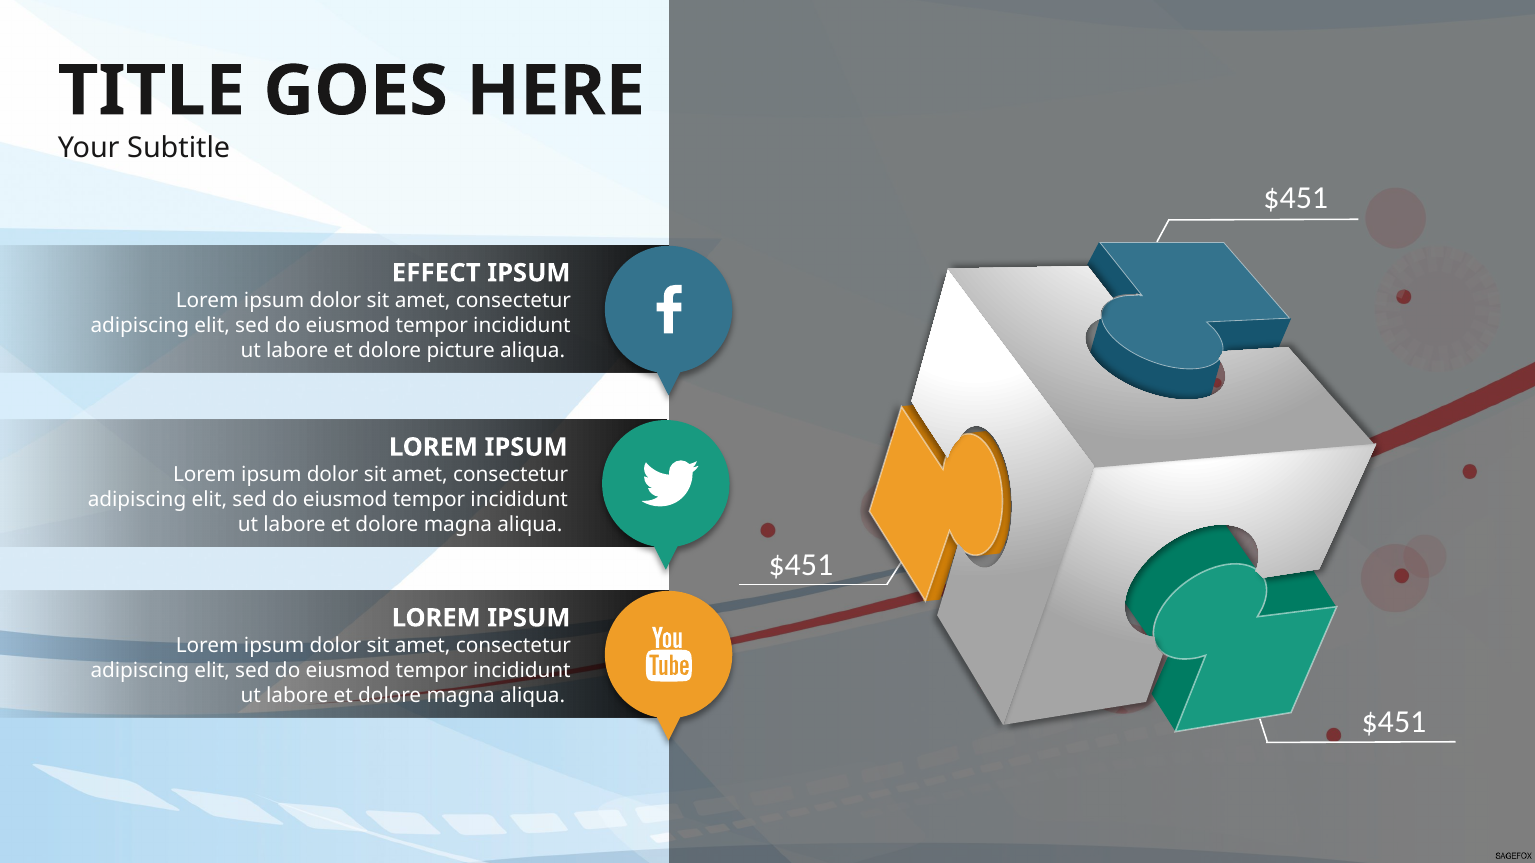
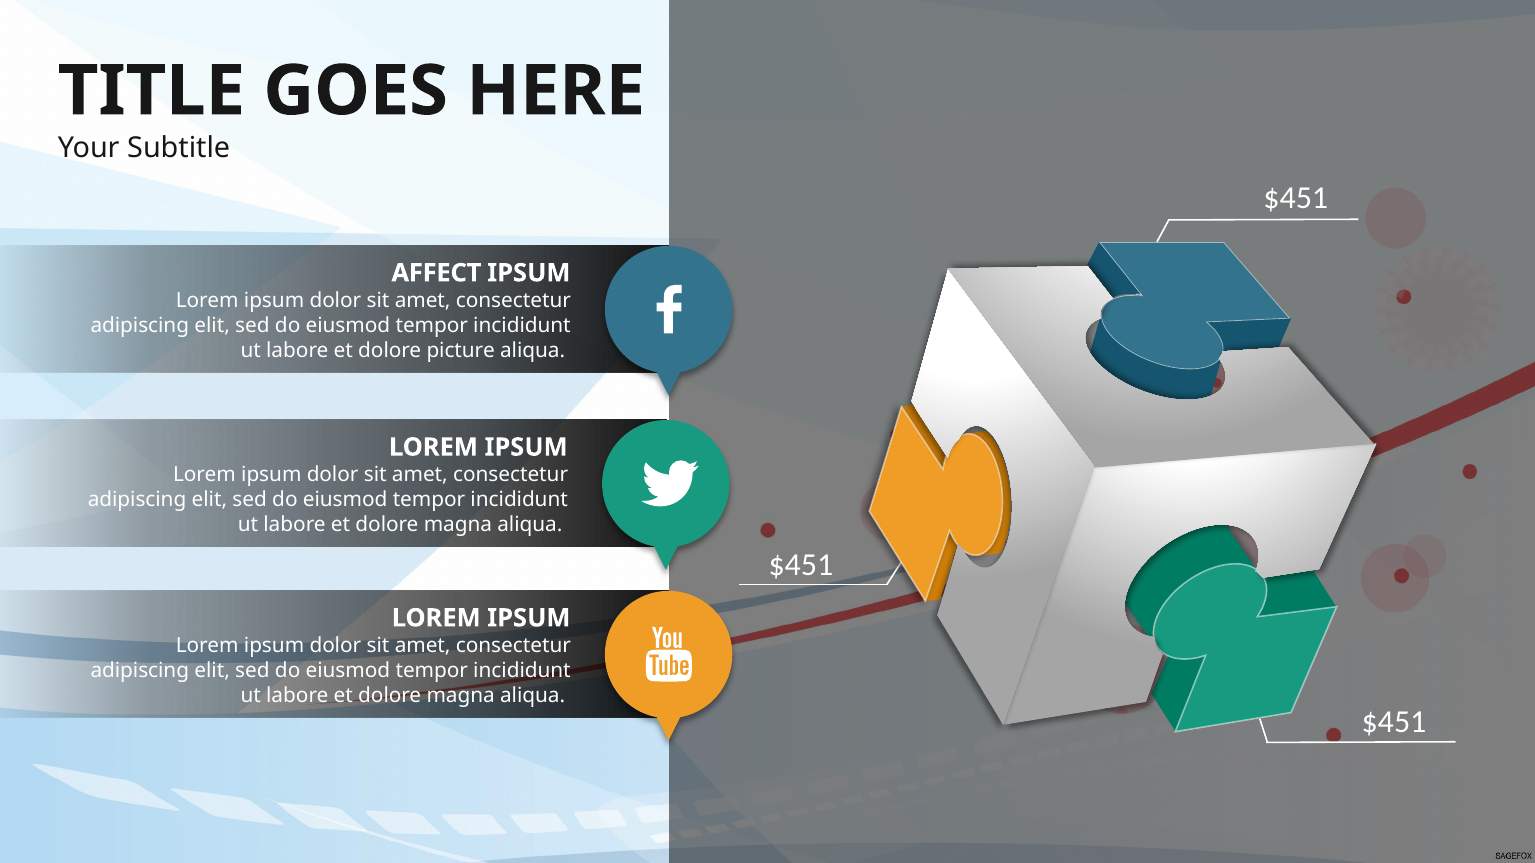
EFFECT: EFFECT -> AFFECT
